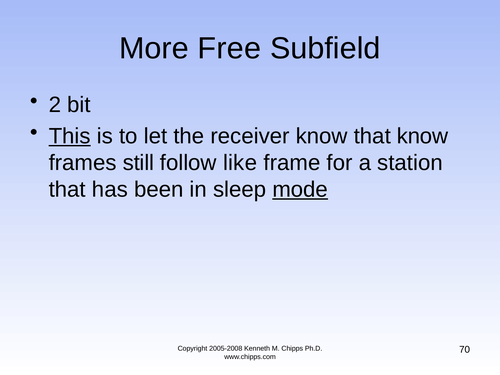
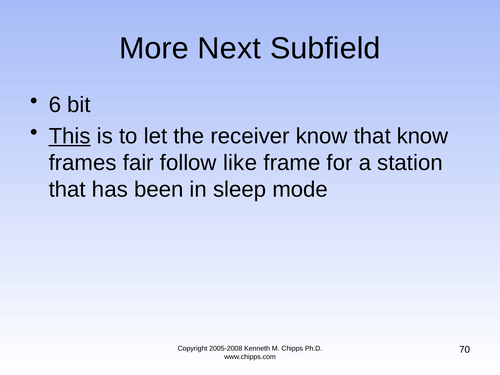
Free: Free -> Next
2: 2 -> 6
still: still -> fair
mode underline: present -> none
